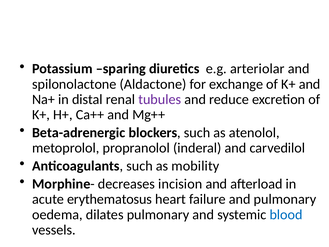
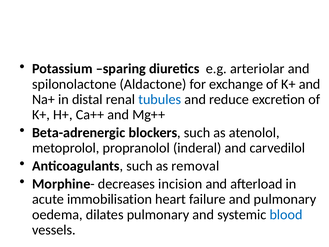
tubules colour: purple -> blue
mobility: mobility -> removal
erythematosus: erythematosus -> immobilisation
